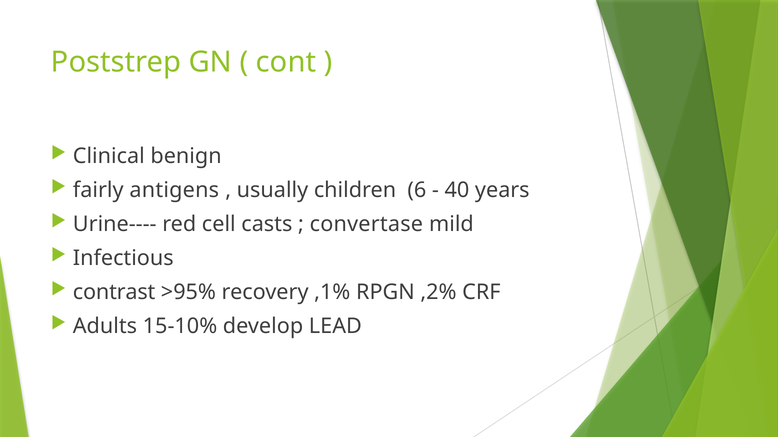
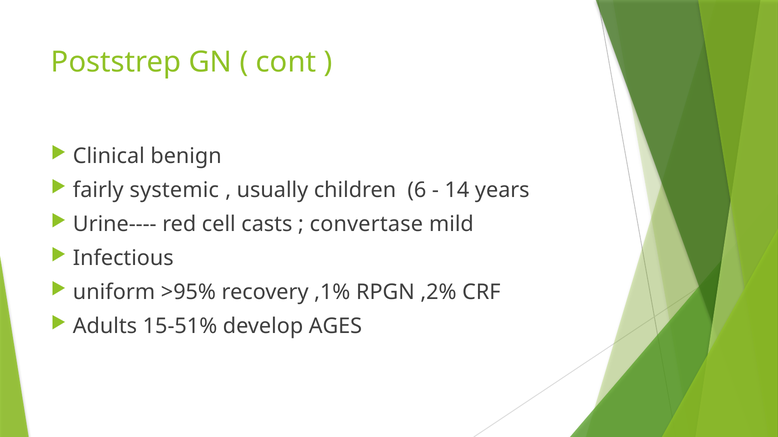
antigens: antigens -> systemic
40: 40 -> 14
contrast: contrast -> uniform
15-10%: 15-10% -> 15-51%
LEAD: LEAD -> AGES
